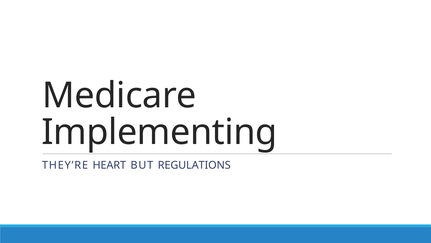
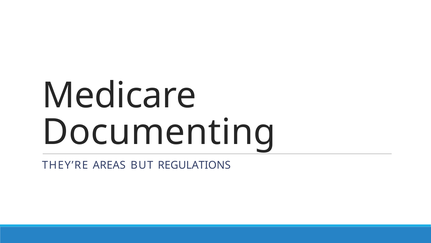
Implementing: Implementing -> Documenting
HEART: HEART -> AREAS
